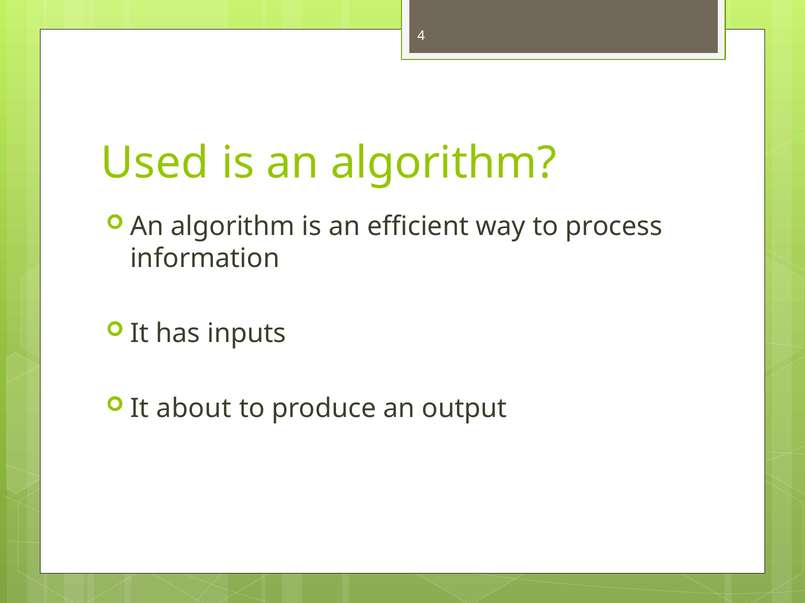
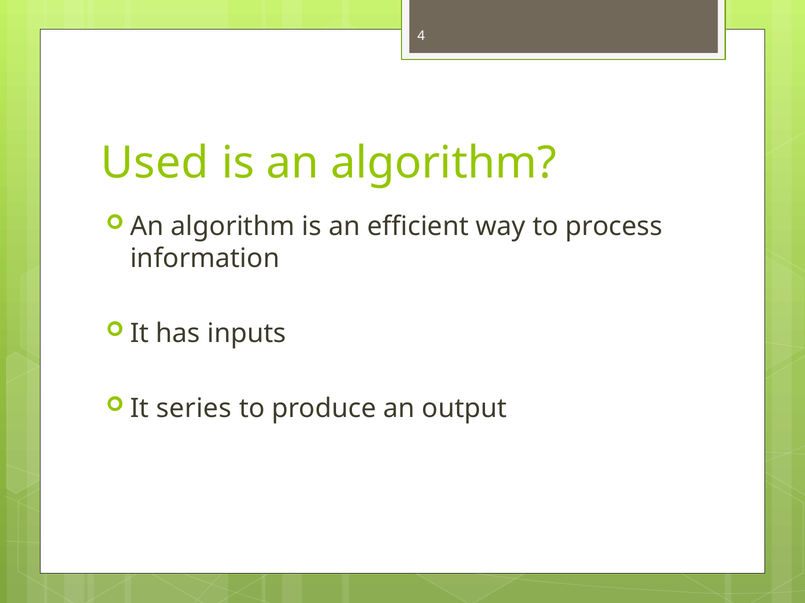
about: about -> series
